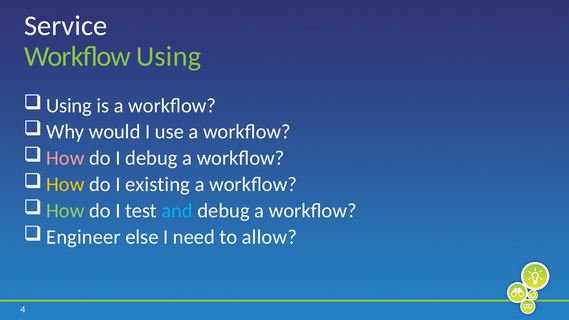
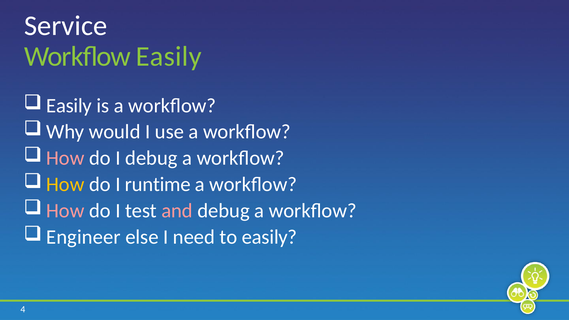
Workflow Using: Using -> Easily
Using at (69, 106): Using -> Easily
existing: existing -> runtime
How at (65, 211) colour: light green -> pink
and colour: light blue -> pink
to allow: allow -> easily
